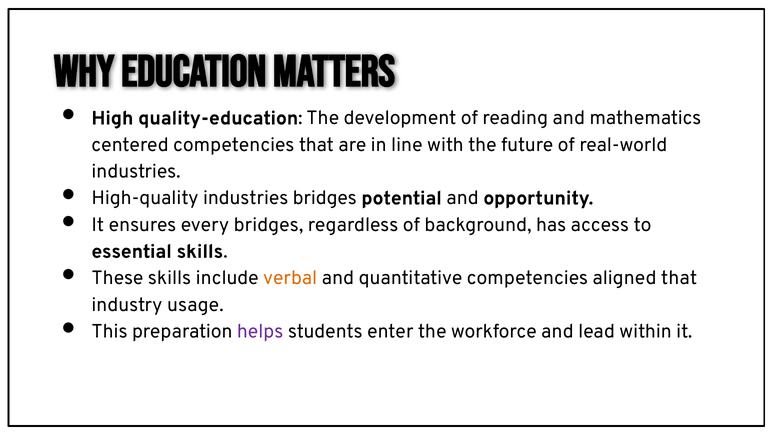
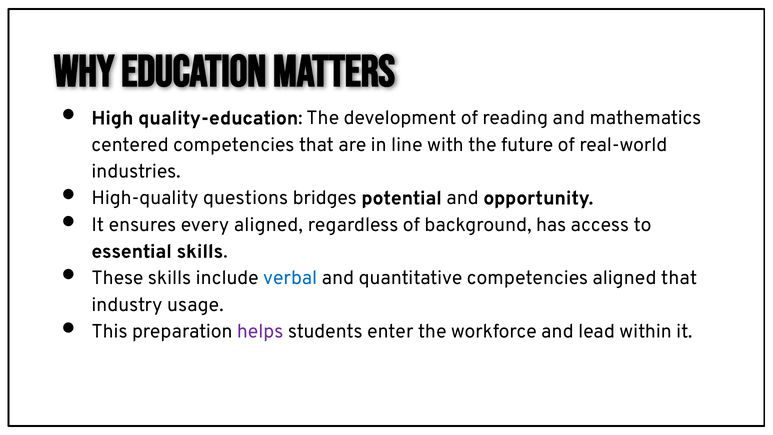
High-quality industries: industries -> questions
every bridges: bridges -> aligned
verbal colour: orange -> blue
